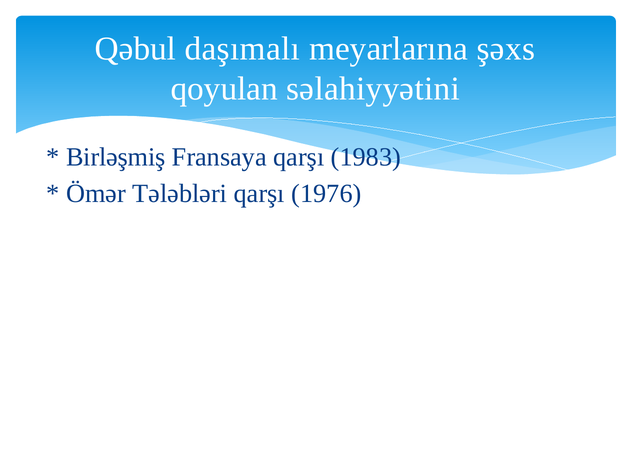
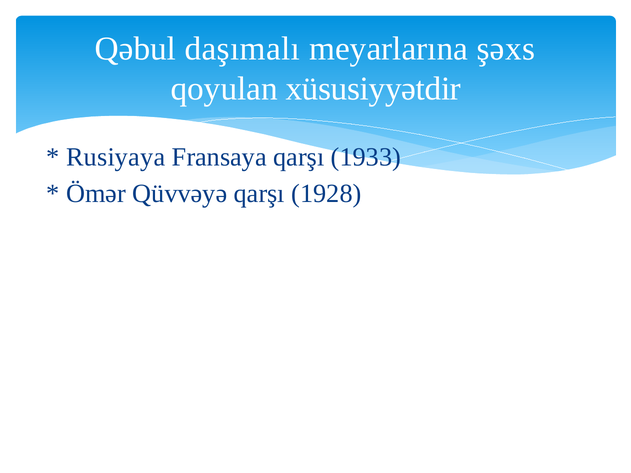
səlahiyyətini: səlahiyyətini -> xüsusiyyətdir
Birləşmiş: Birləşmiş -> Rusiyaya
1983: 1983 -> 1933
Tələbləri: Tələbləri -> Qüvvəyə
1976: 1976 -> 1928
